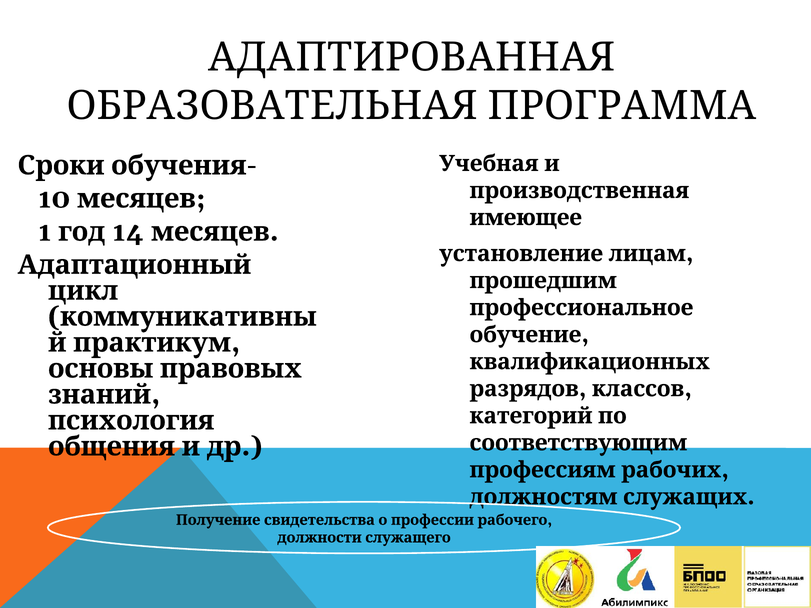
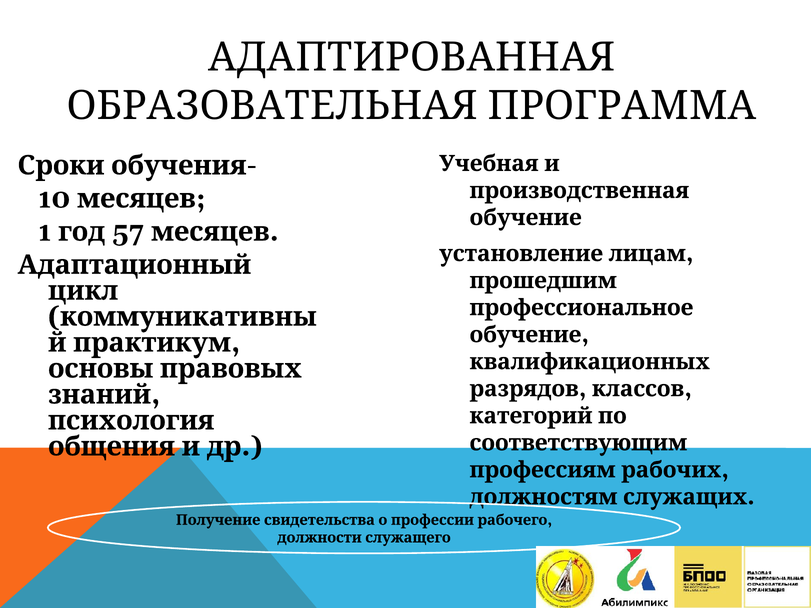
имеющее at (526, 218): имеющее -> обучение
14: 14 -> 57
